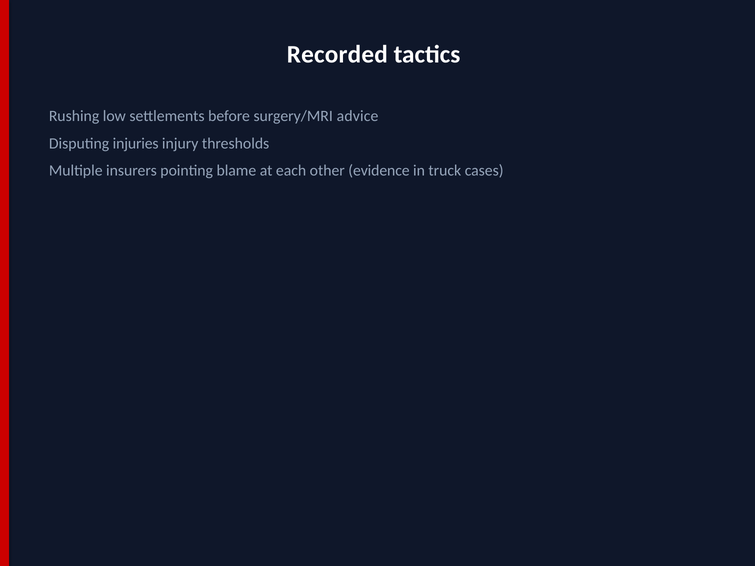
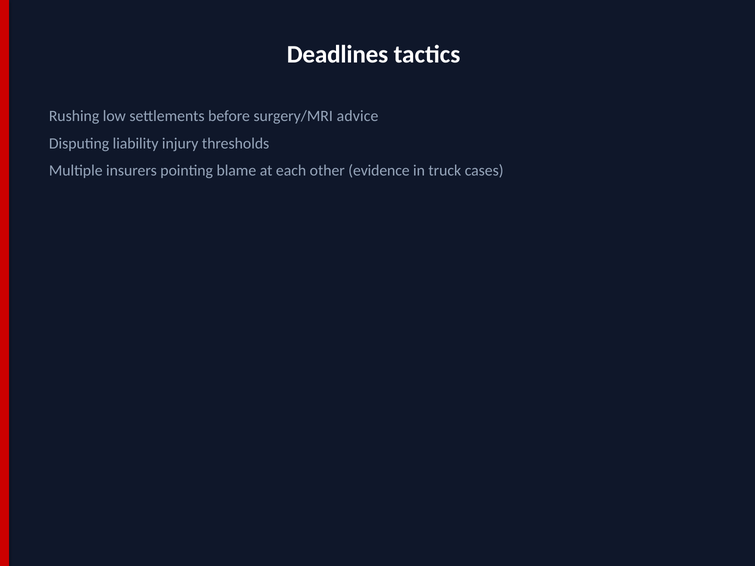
Recorded: Recorded -> Deadlines
injuries: injuries -> liability
